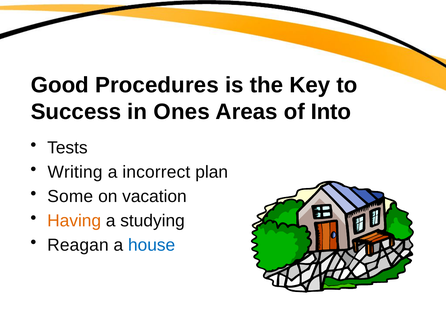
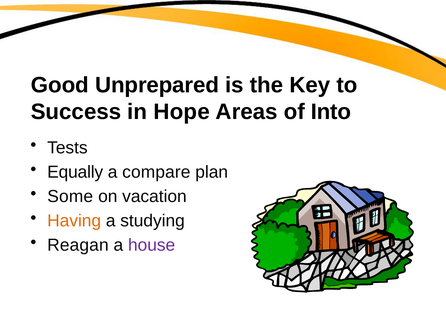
Procedures: Procedures -> Unprepared
Ones: Ones -> Hope
Writing: Writing -> Equally
incorrect: incorrect -> compare
house colour: blue -> purple
